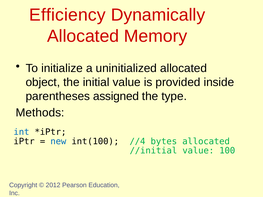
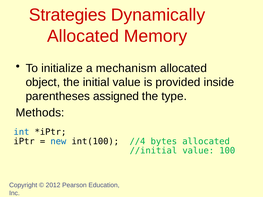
Efficiency: Efficiency -> Strategies
uninitialized: uninitialized -> mechanism
